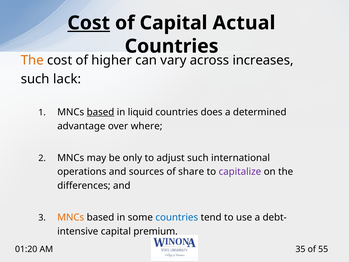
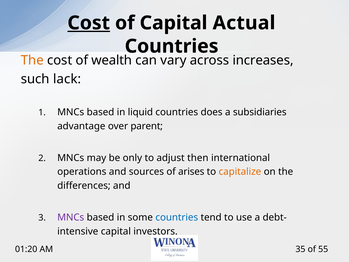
higher: higher -> wealth
based at (100, 112) underline: present -> none
determined: determined -> subsidiaries
where: where -> parent
adjust such: such -> then
share: share -> arises
capitalize colour: purple -> orange
MNCs at (71, 217) colour: orange -> purple
premium: premium -> investors
